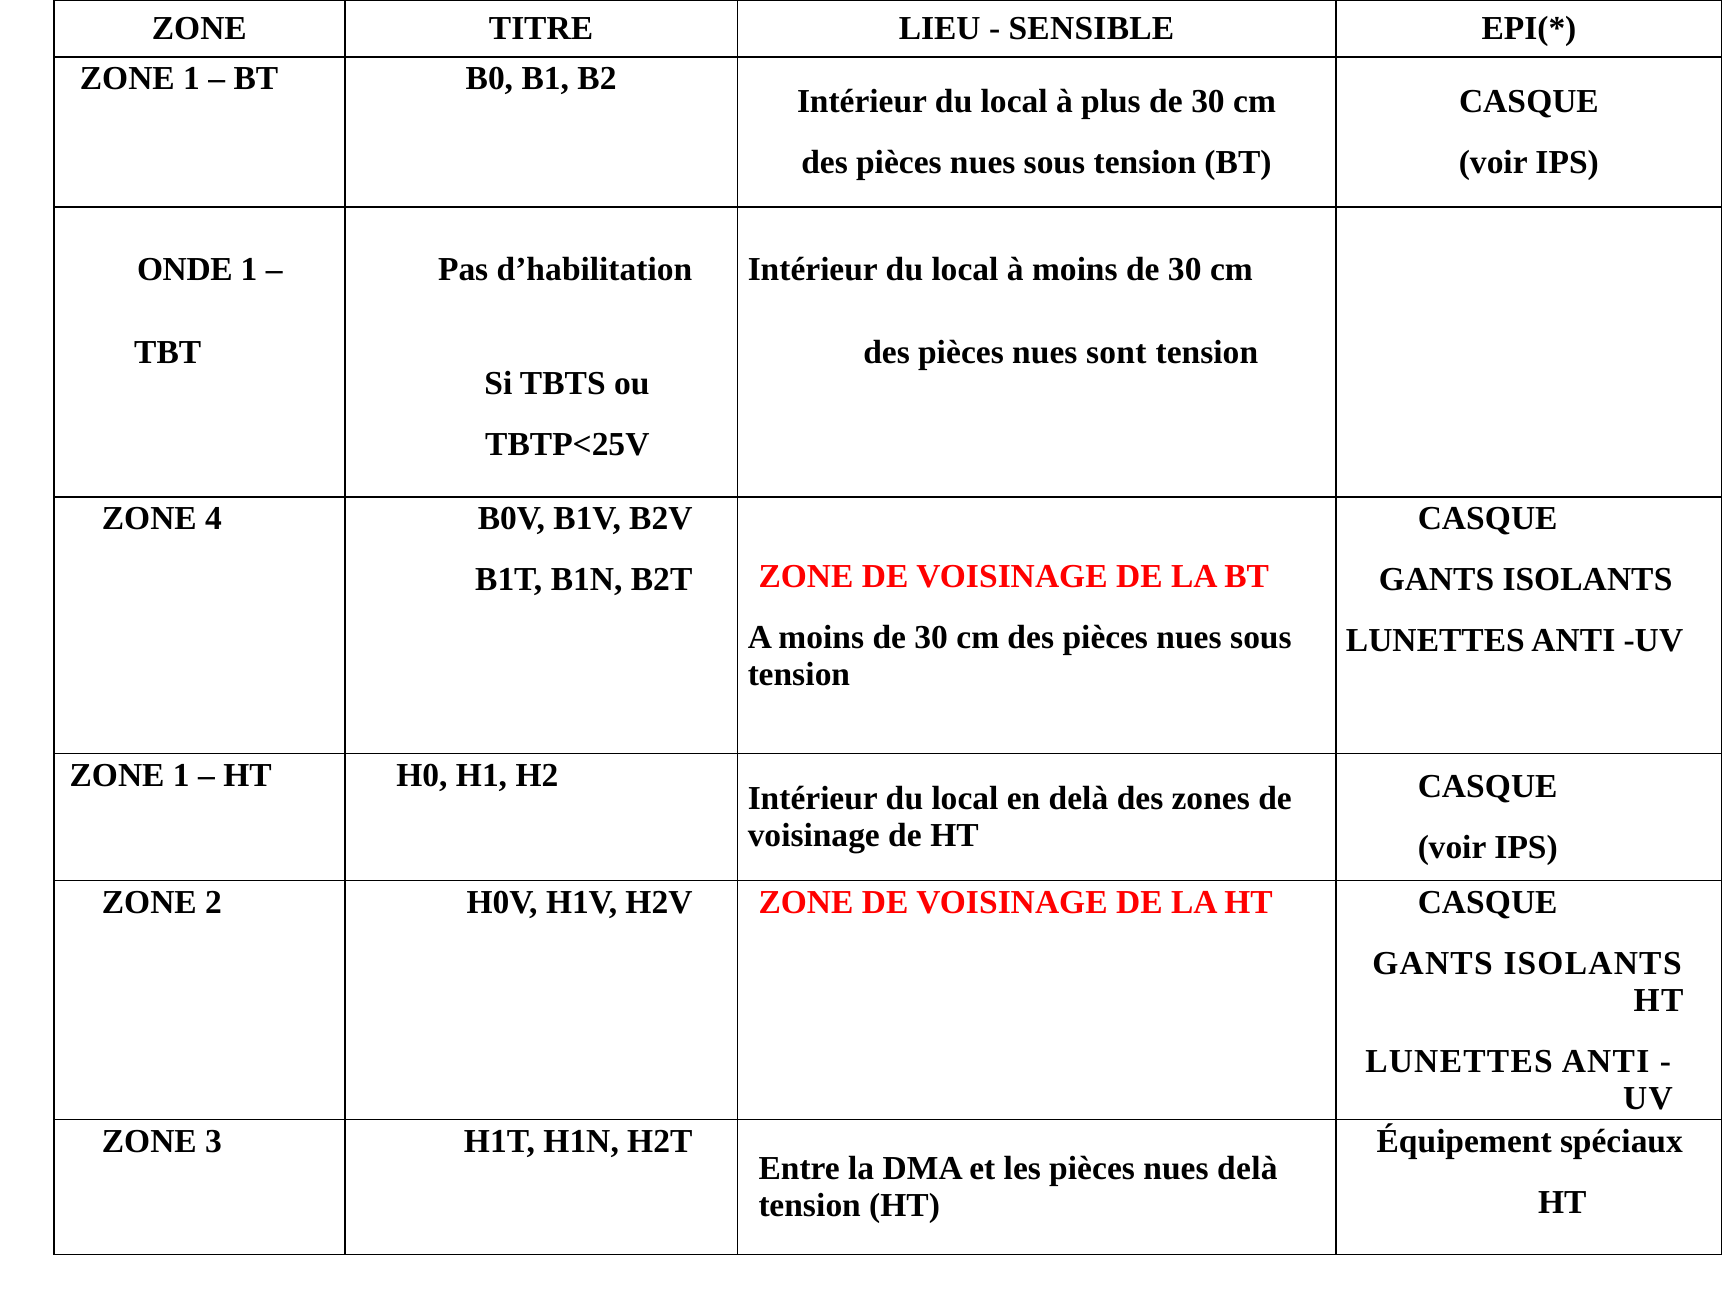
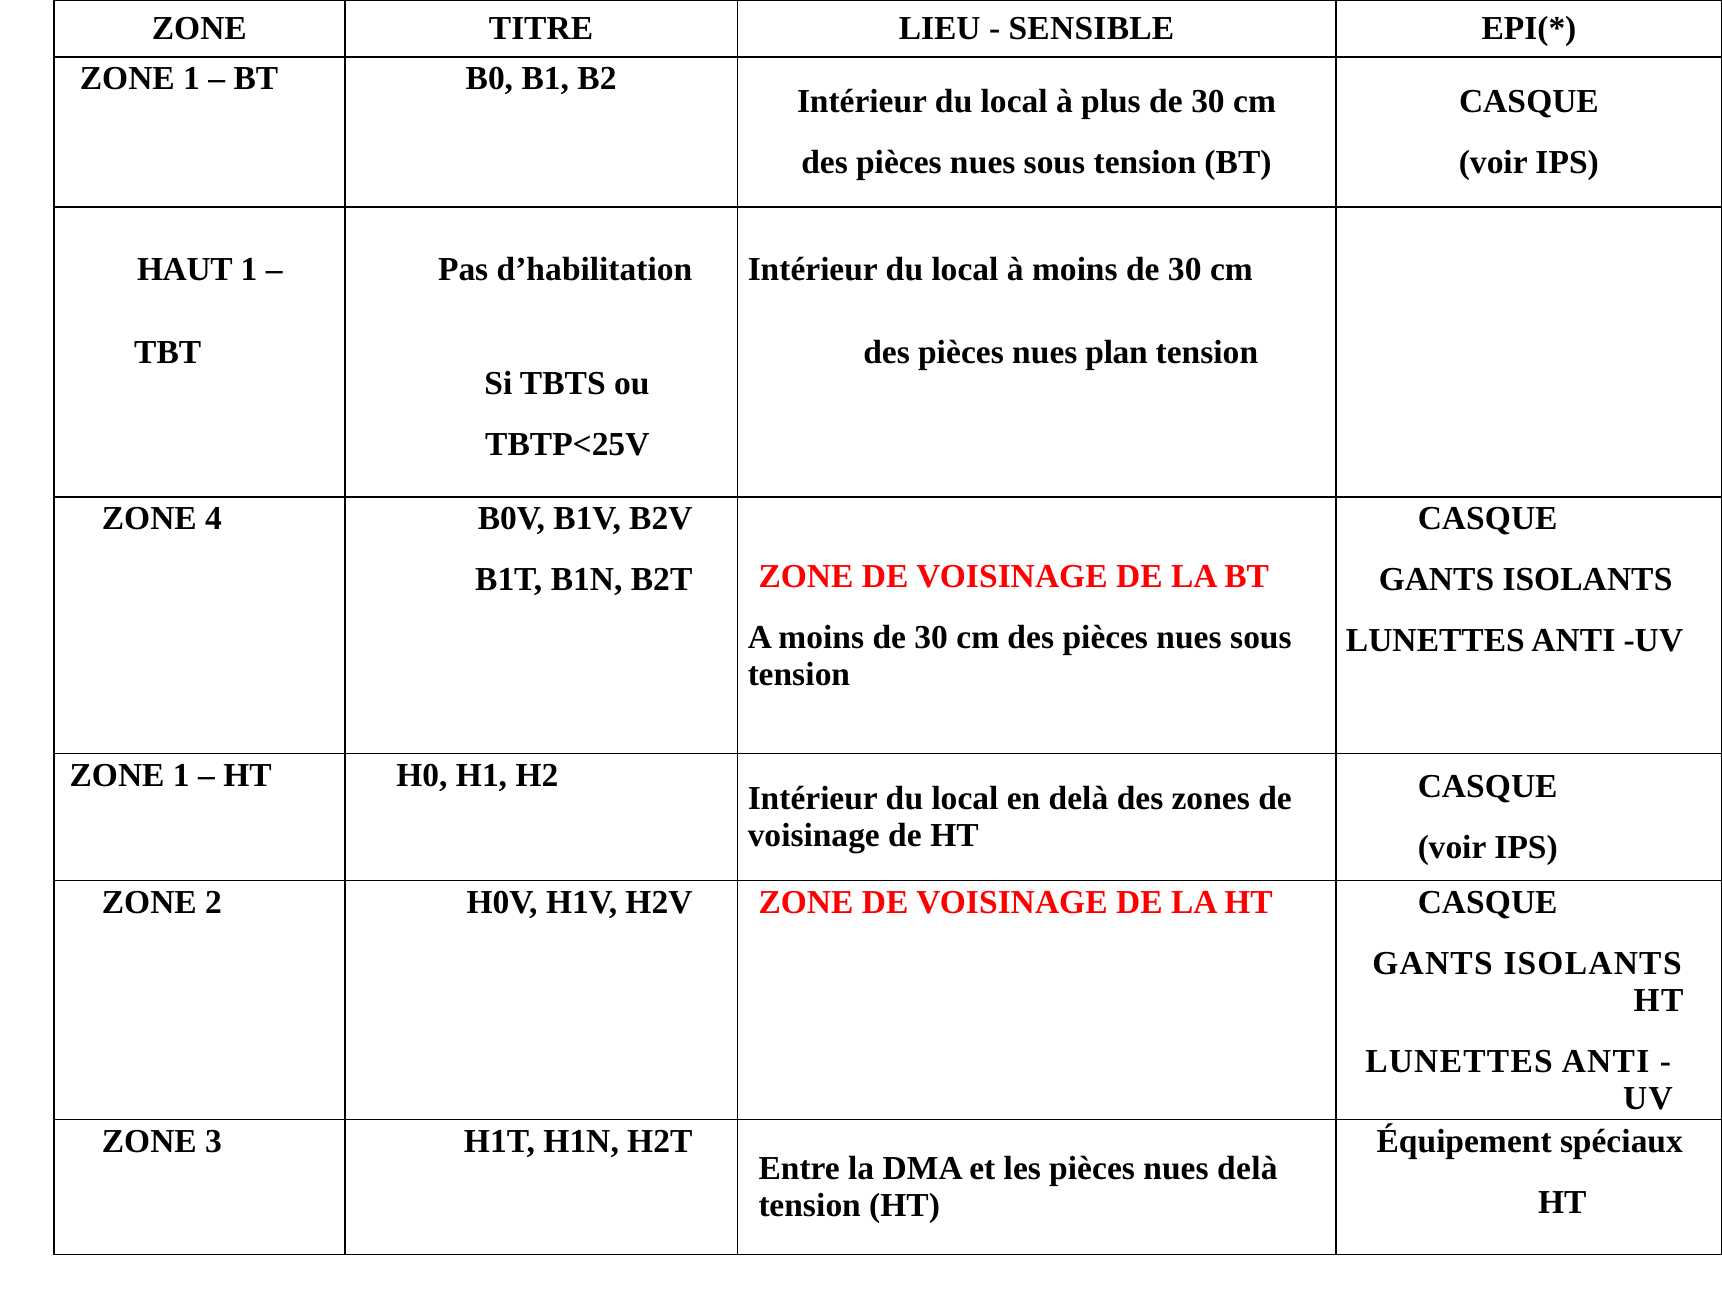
ONDE: ONDE -> HAUT
sont: sont -> plan
